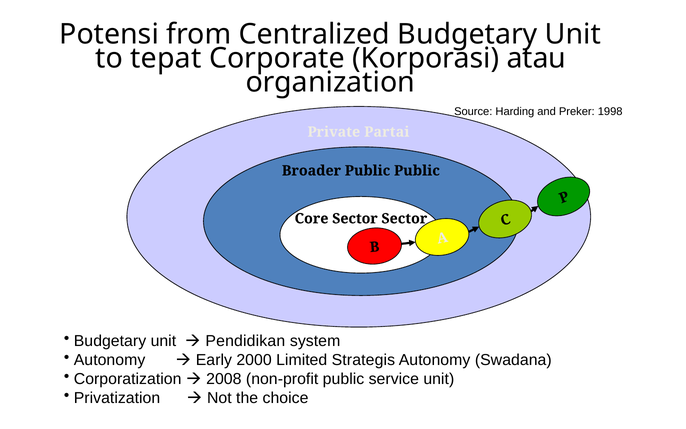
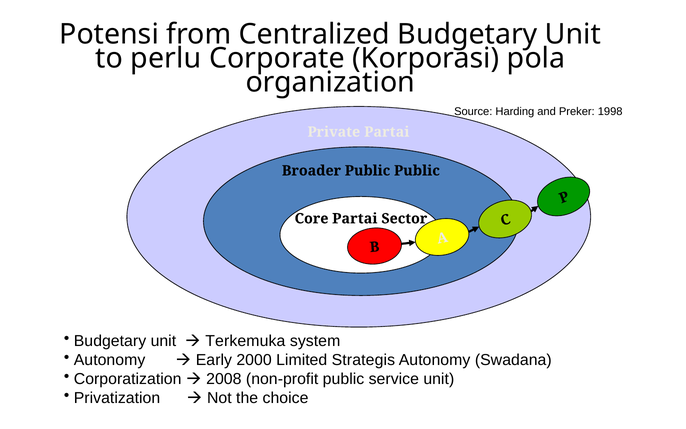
tepat: tepat -> perlu
atau: atau -> pola
Core Sector: Sector -> Partai
Pendidikan: Pendidikan -> Terkemuka
